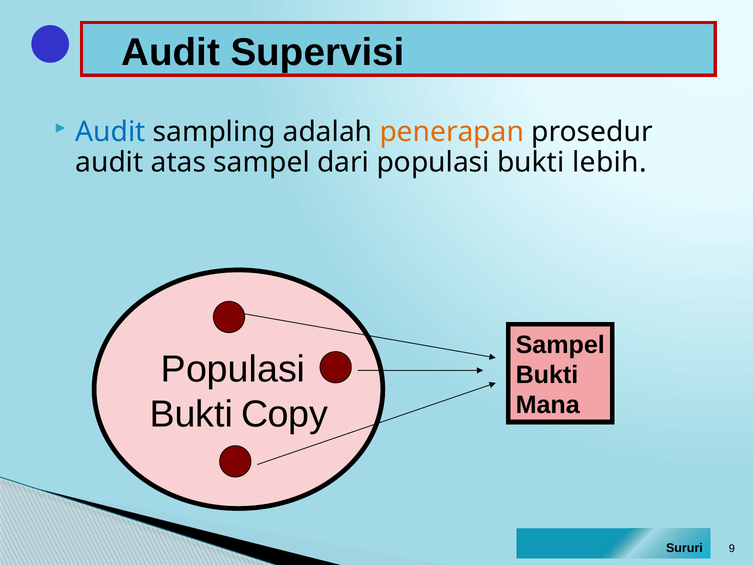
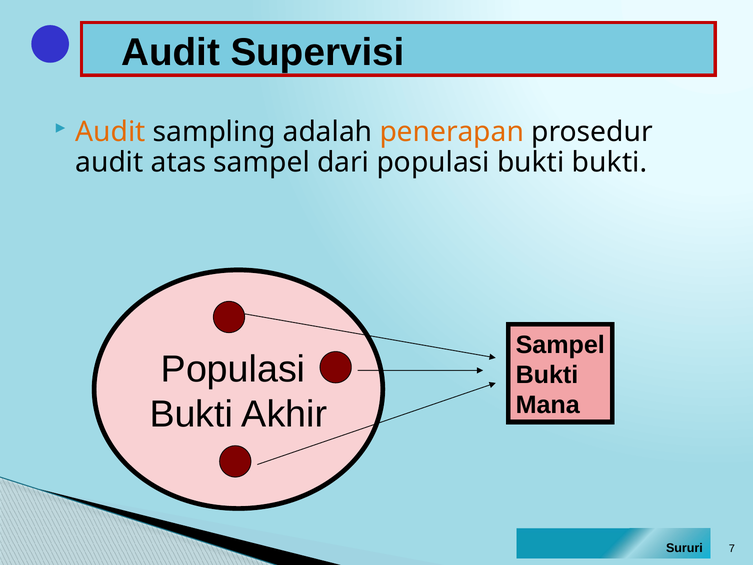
Audit at (110, 132) colour: blue -> orange
bukti lebih: lebih -> bukti
Copy: Copy -> Akhir
9: 9 -> 7
